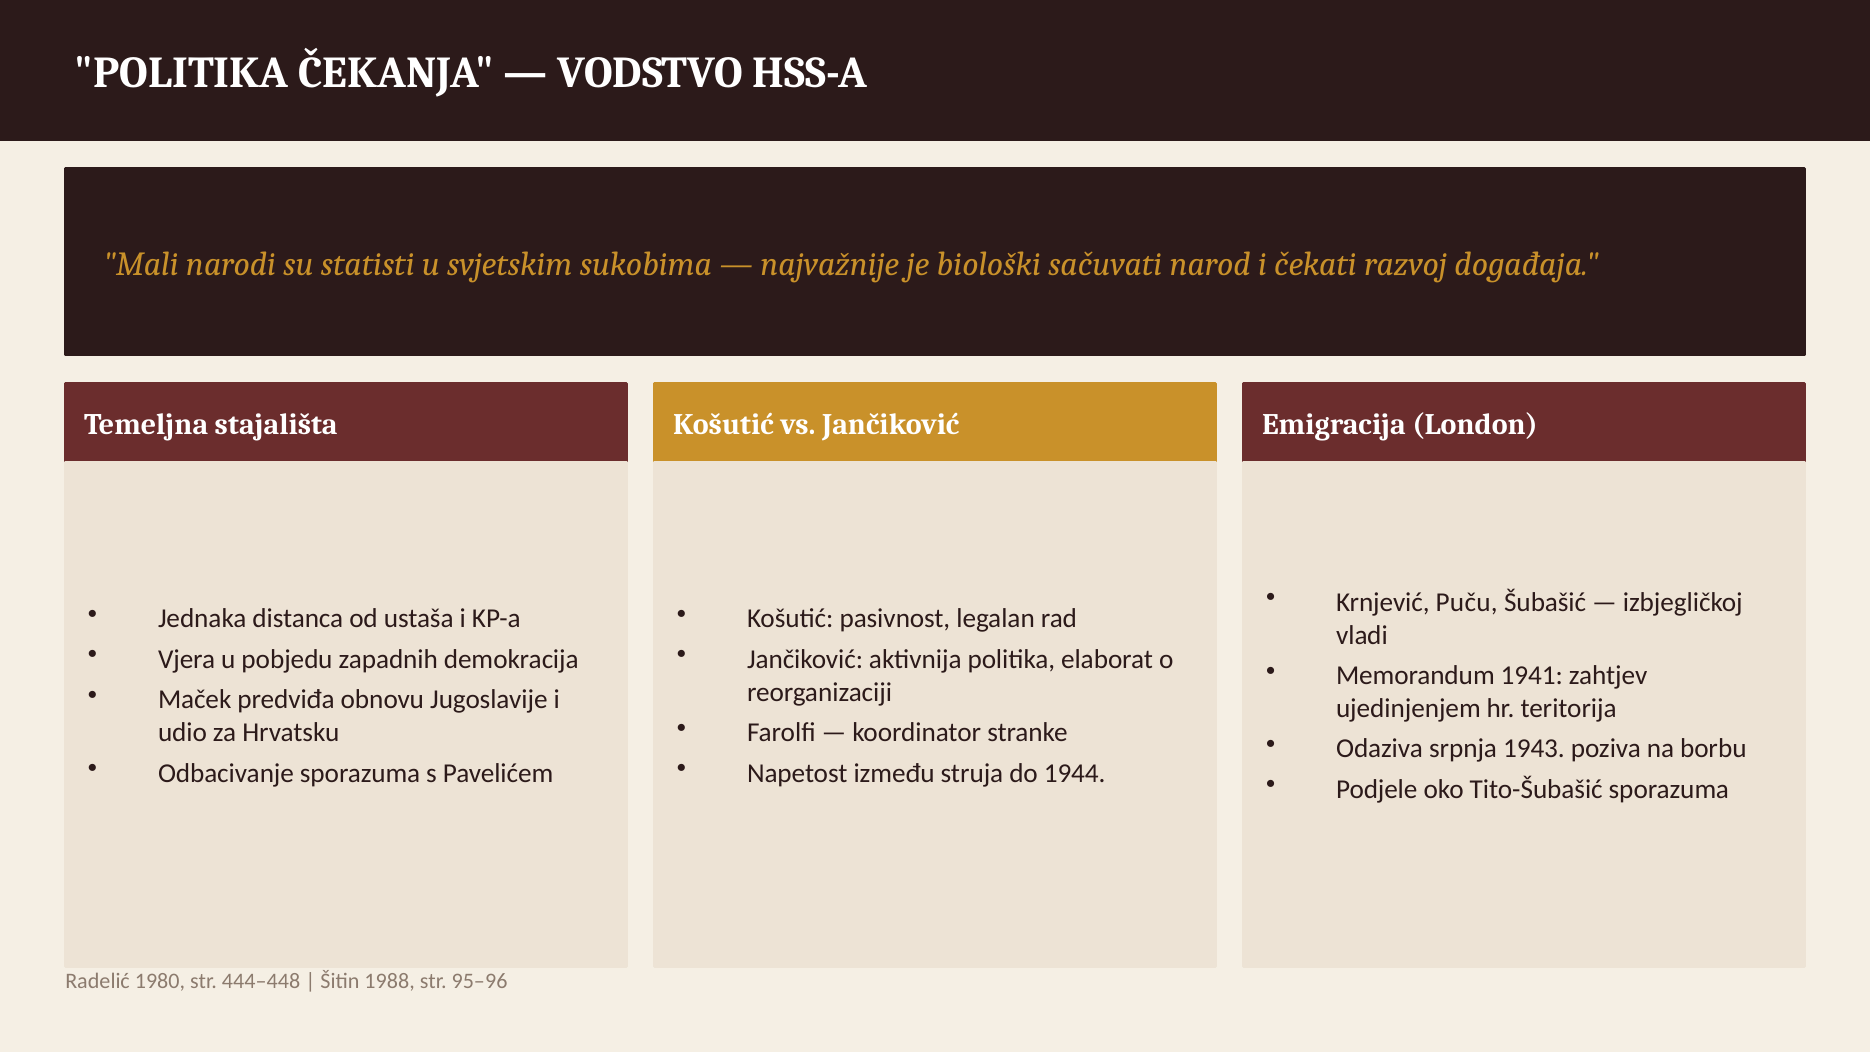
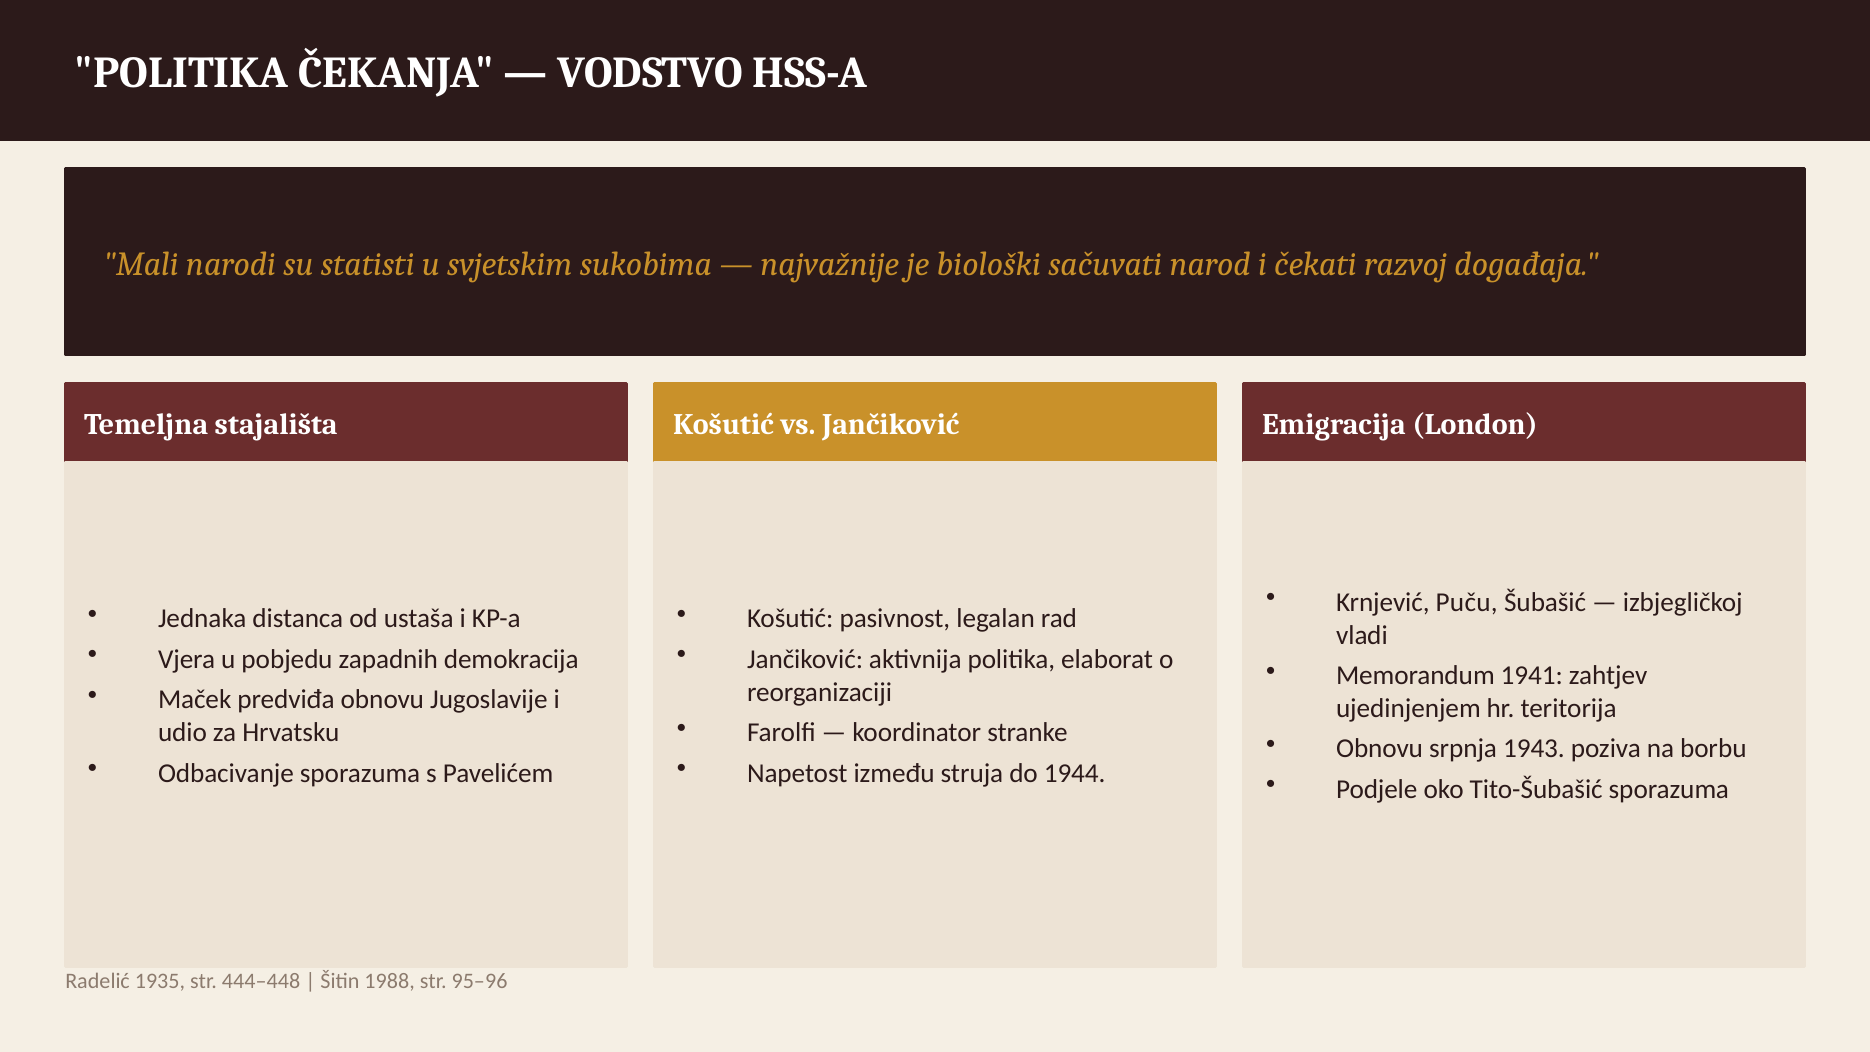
Odaziva at (1380, 749): Odaziva -> Obnovu
1980: 1980 -> 1935
